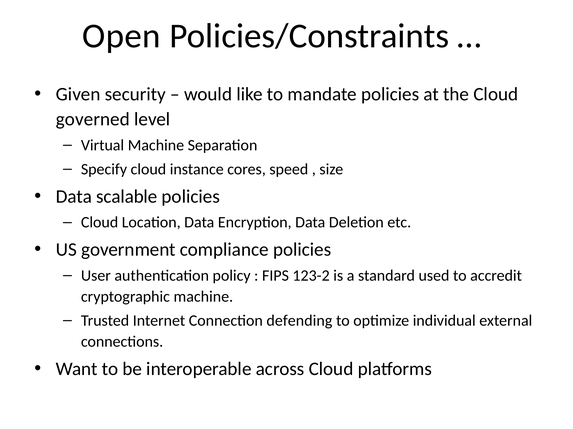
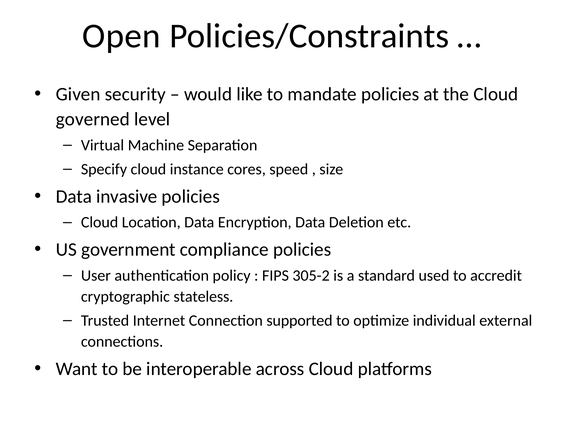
scalable: scalable -> invasive
123-2: 123-2 -> 305-2
cryptographic machine: machine -> stateless
defending: defending -> supported
